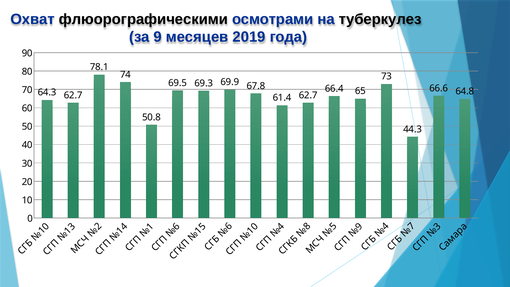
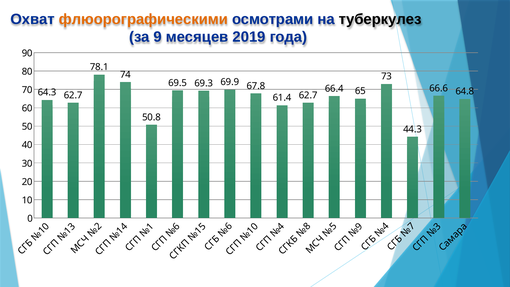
флюорографическими colour: black -> orange
